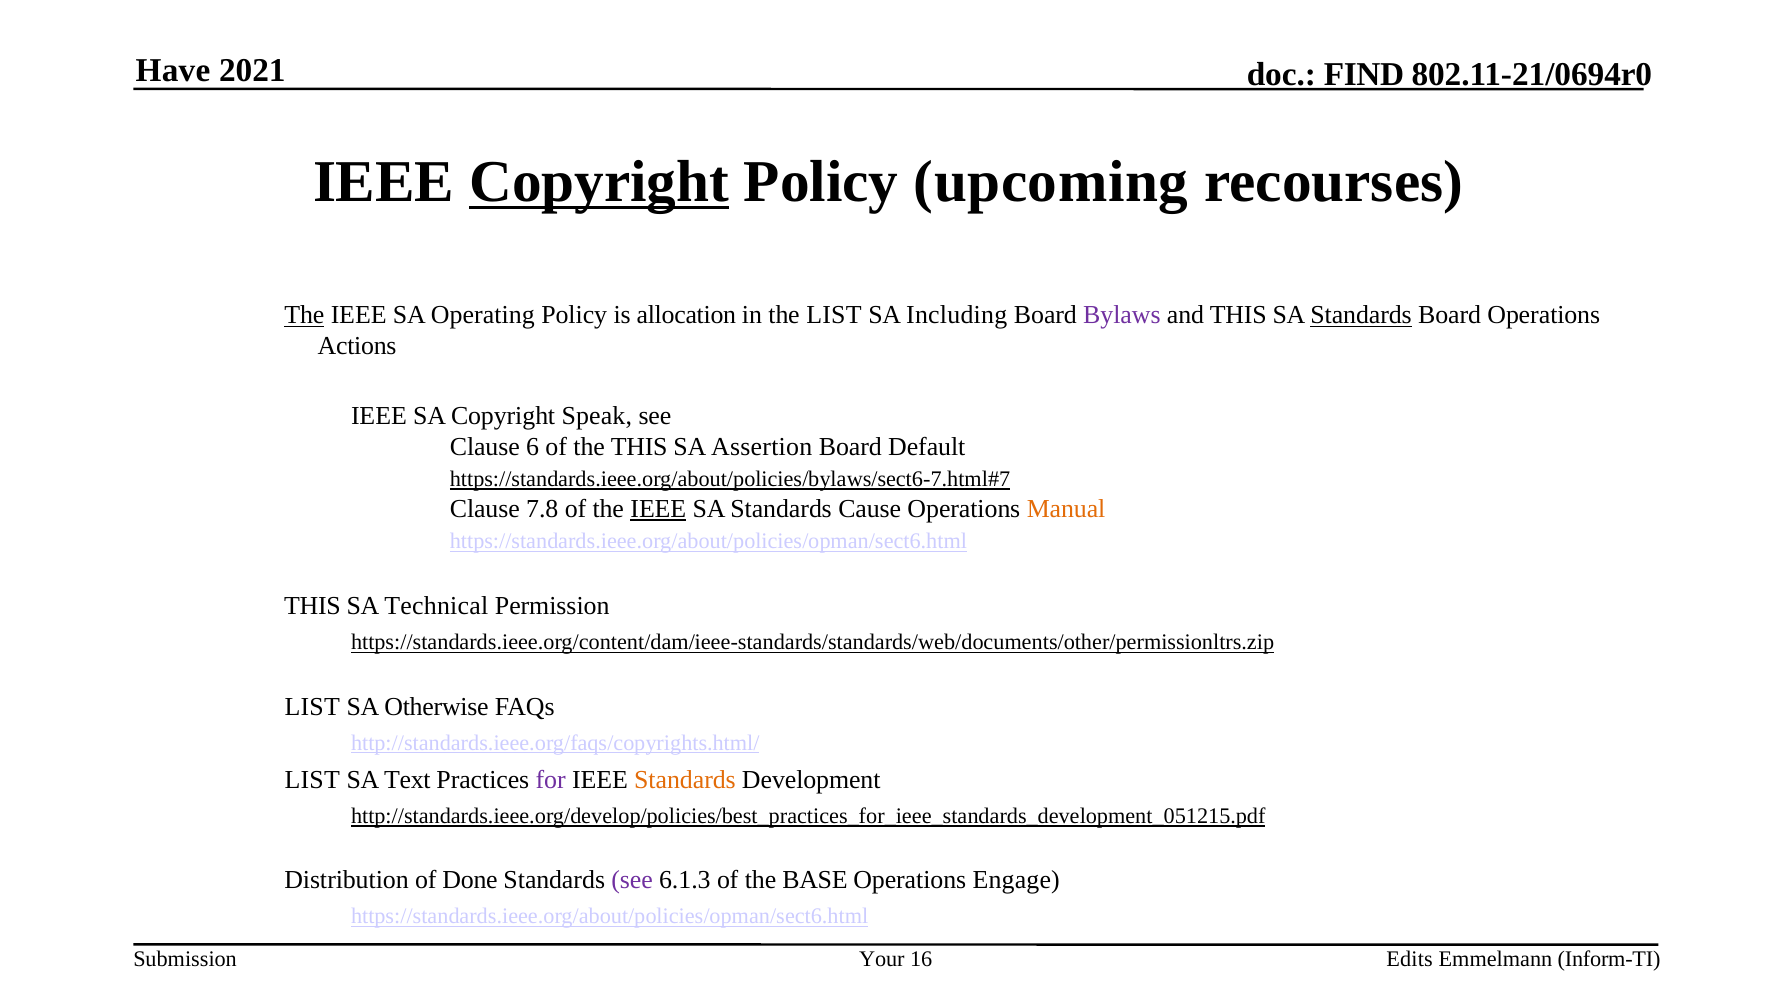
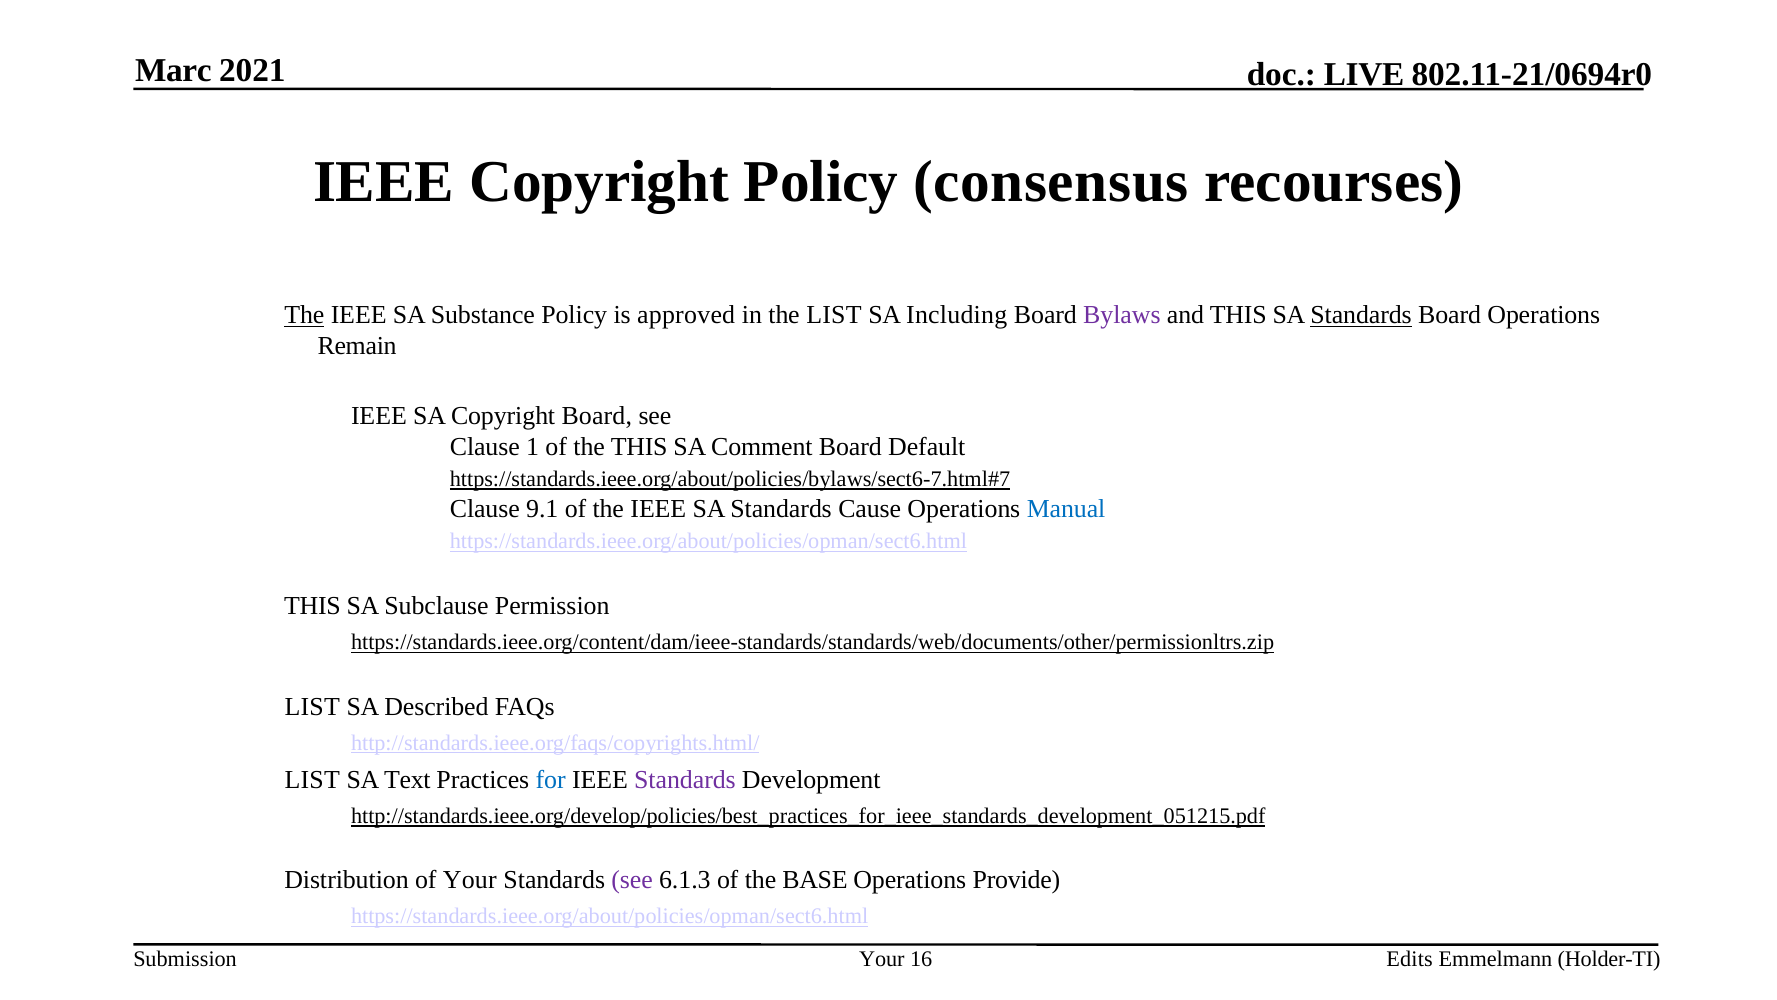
Have: Have -> Marc
FIND: FIND -> LIVE
Copyright at (599, 182) underline: present -> none
upcoming: upcoming -> consensus
Operating: Operating -> Substance
allocation: allocation -> approved
Actions: Actions -> Remain
Copyright Speak: Speak -> Board
6: 6 -> 1
Assertion: Assertion -> Comment
7.8: 7.8 -> 9.1
IEEE at (658, 509) underline: present -> none
Manual colour: orange -> blue
Technical: Technical -> Subclause
Otherwise: Otherwise -> Described
for colour: purple -> blue
Standards at (685, 780) colour: orange -> purple
of Done: Done -> Your
Engage: Engage -> Provide
Inform-TI: Inform-TI -> Holder-TI
